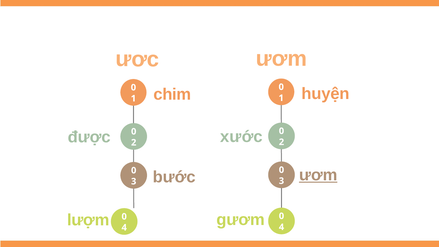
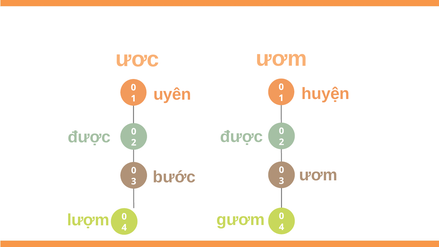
chim: chim -> uyên
xước at (241, 137): xước -> được
ươm at (318, 175) underline: present -> none
